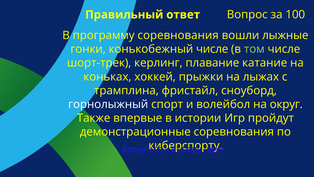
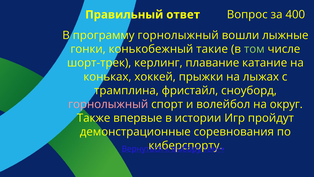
100: 100 -> 400
программу соревнования: соревнования -> горнолыжный
конькобежный числе: числе -> такие
горнолыжный at (108, 104) colour: white -> pink
